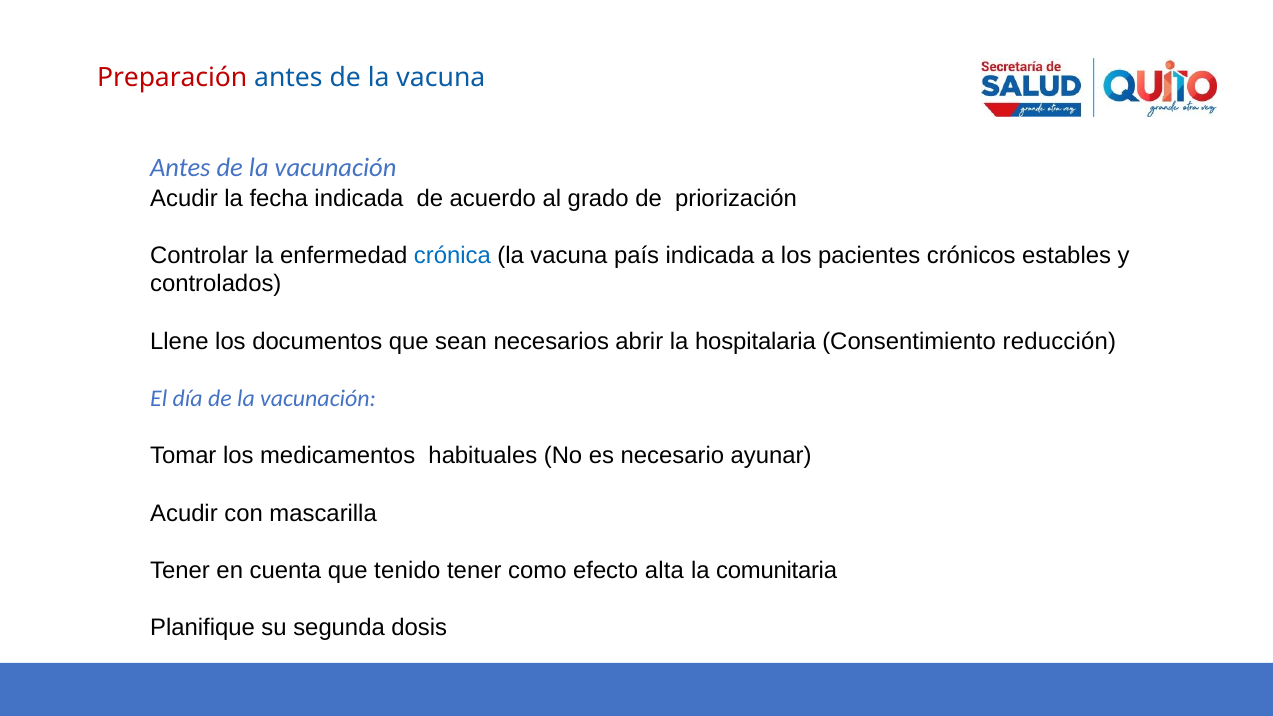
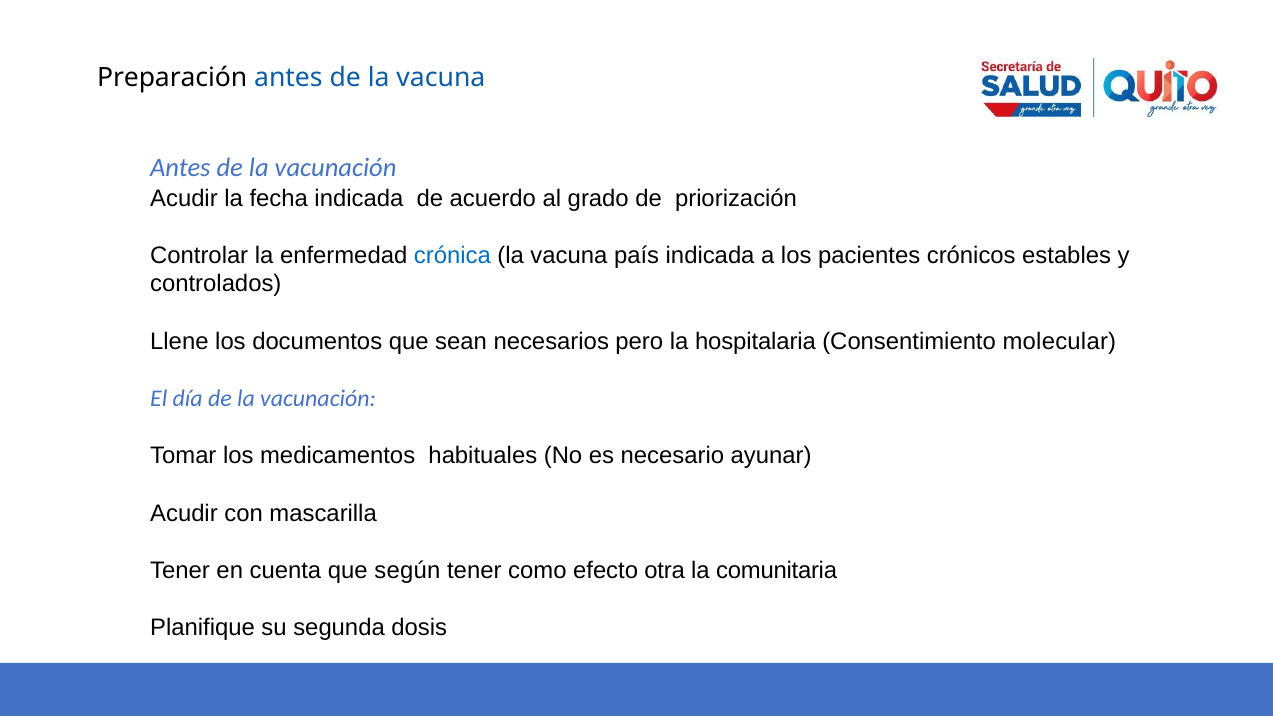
Preparación colour: red -> black
abrir: abrir -> pero
reducción: reducción -> molecular
tenido: tenido -> según
alta: alta -> otra
